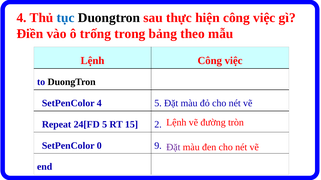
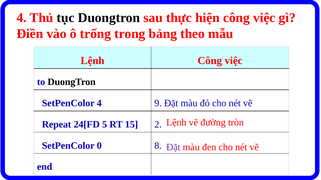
tục colour: blue -> black
4 5: 5 -> 9
9: 9 -> 8
